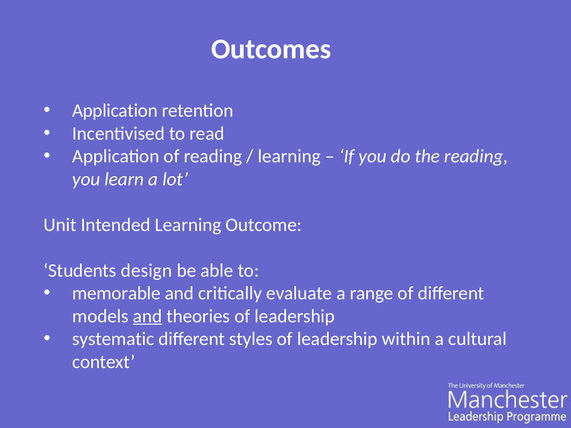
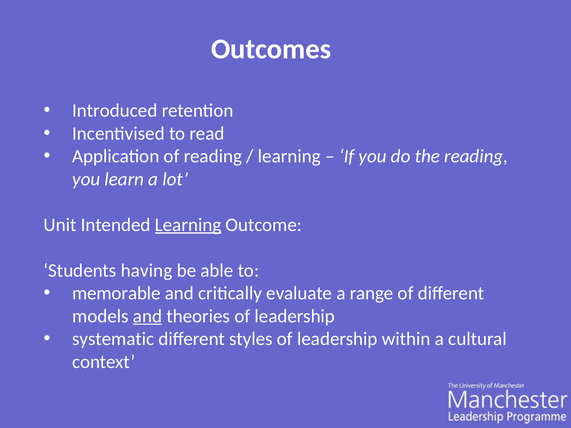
Application at (115, 111): Application -> Introduced
Learning at (188, 225) underline: none -> present
design: design -> having
